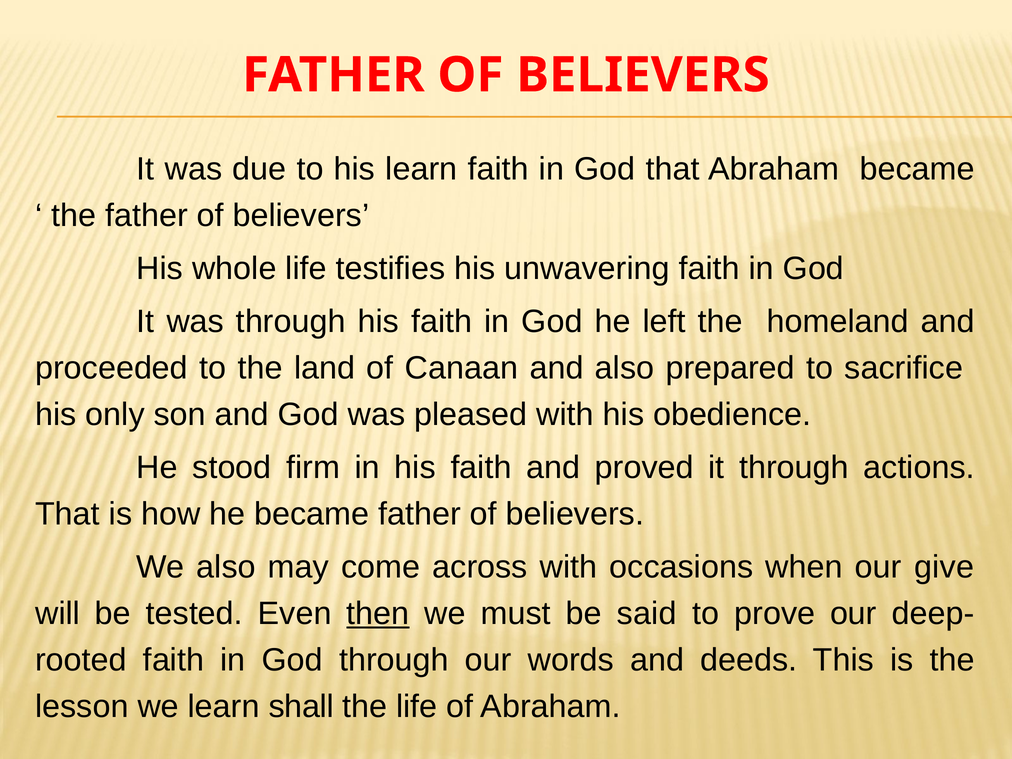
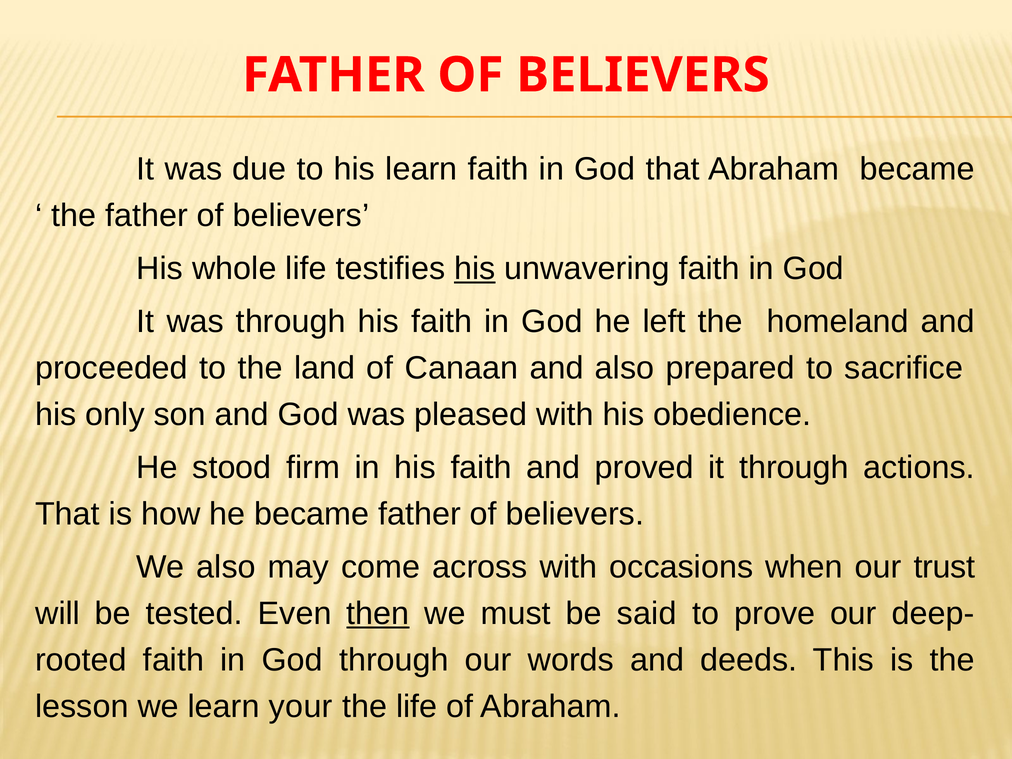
his at (475, 269) underline: none -> present
give: give -> trust
shall: shall -> your
